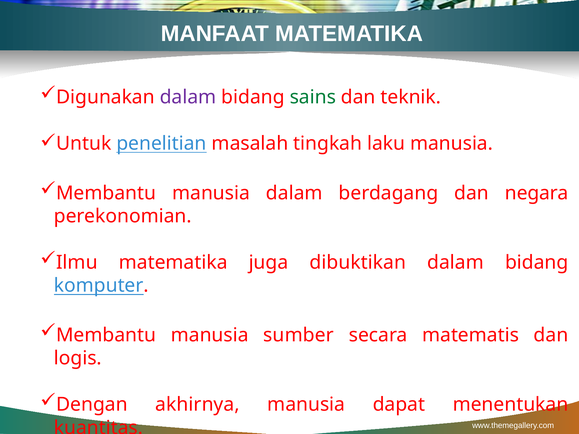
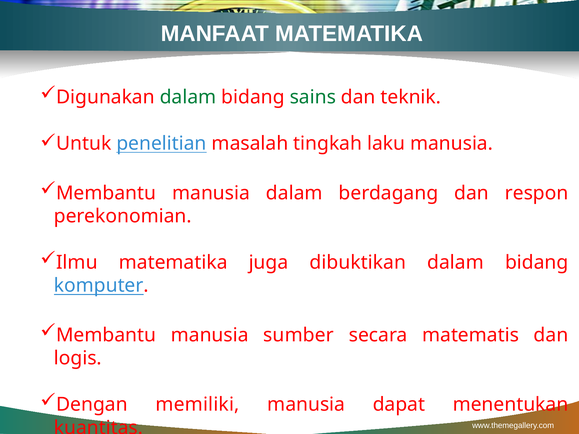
dalam at (188, 97) colour: purple -> green
negara: negara -> respon
akhirnya: akhirnya -> memiliki
